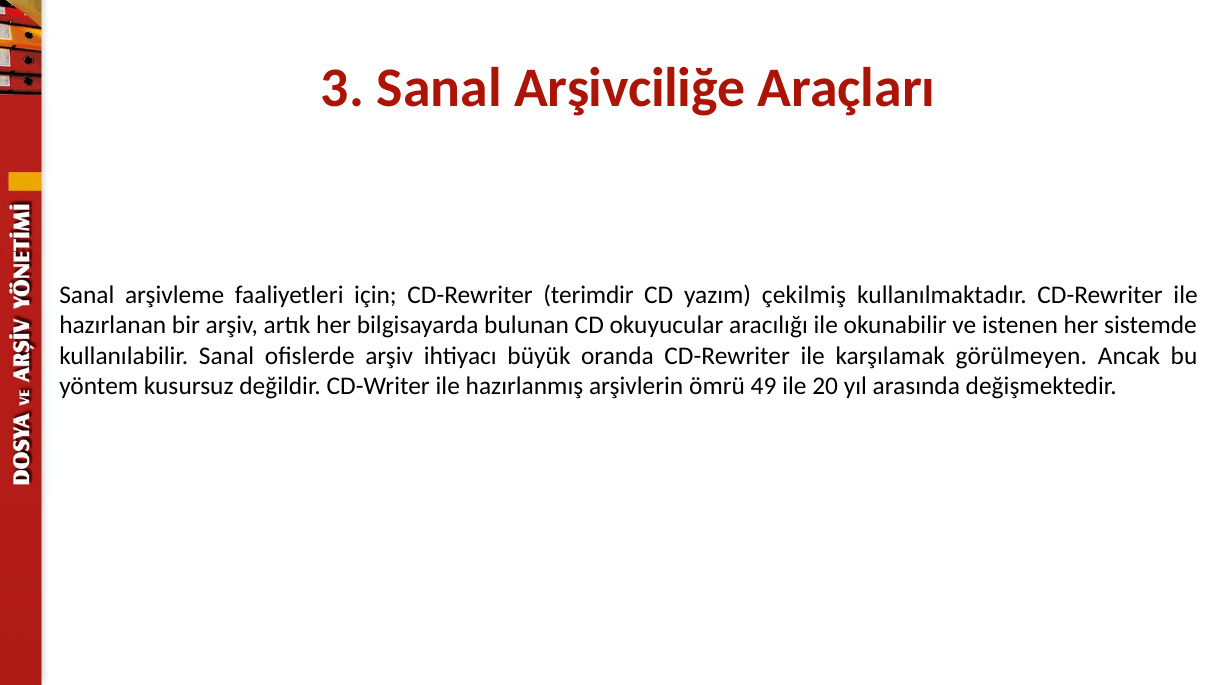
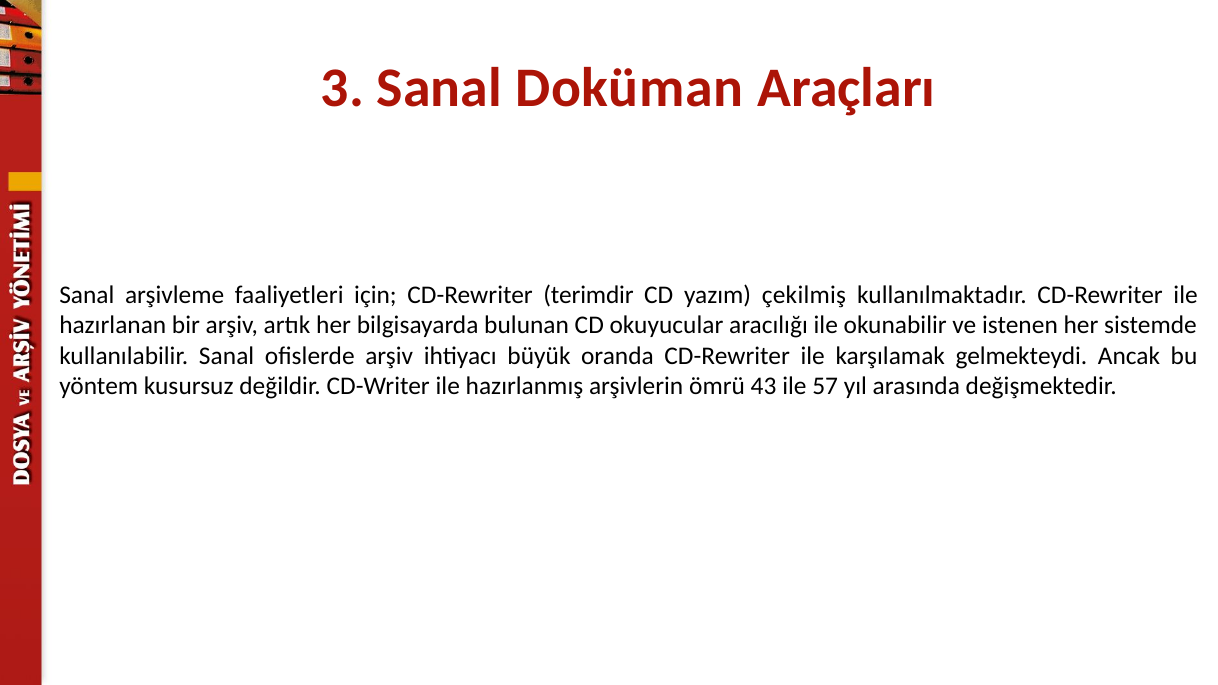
Arşivciliğe: Arşivciliğe -> Doküman
görülmeyen: görülmeyen -> gelmekteydi
49: 49 -> 43
20: 20 -> 57
